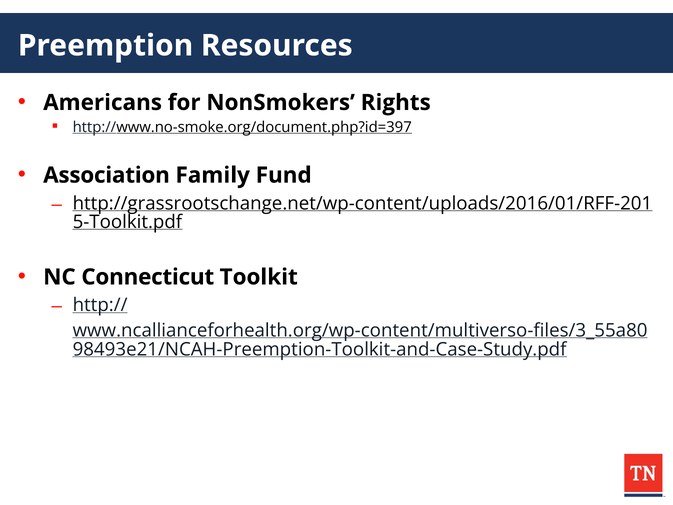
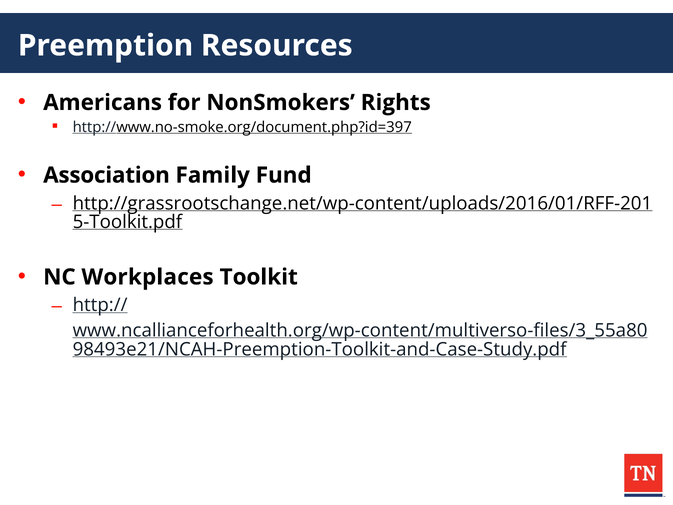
Connecticut: Connecticut -> Workplaces
